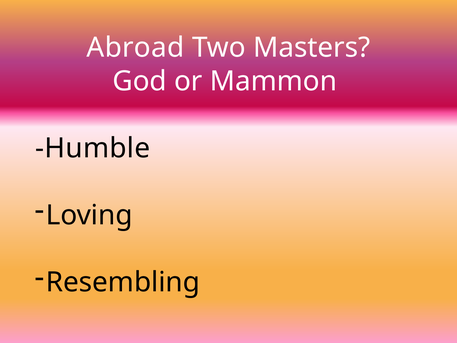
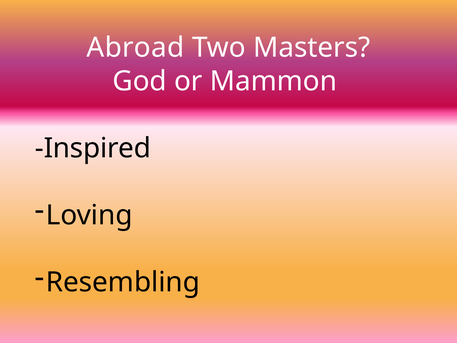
Humble: Humble -> Inspired
